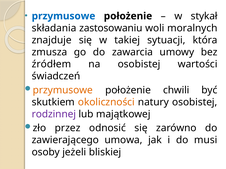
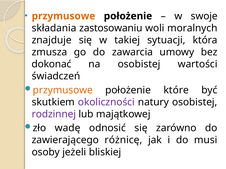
przymusowe at (64, 16) colour: blue -> orange
stykał: stykał -> swoje
źródłem: źródłem -> dokonać
chwili: chwili -> które
okoliczności colour: orange -> purple
przez: przez -> wadę
umowa: umowa -> różnicę
